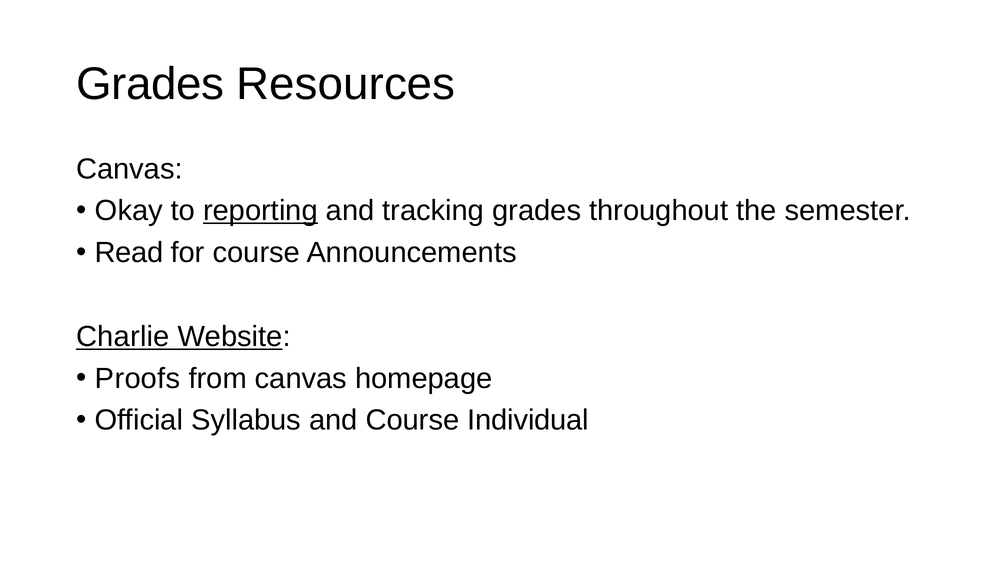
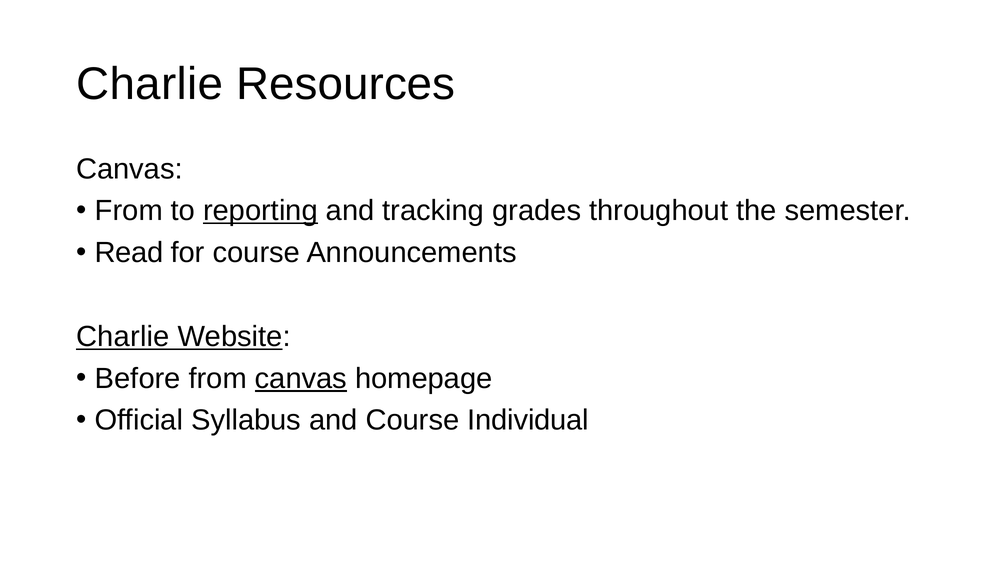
Grades at (150, 84): Grades -> Charlie
Okay at (129, 211): Okay -> From
Proofs: Proofs -> Before
canvas at (301, 378) underline: none -> present
